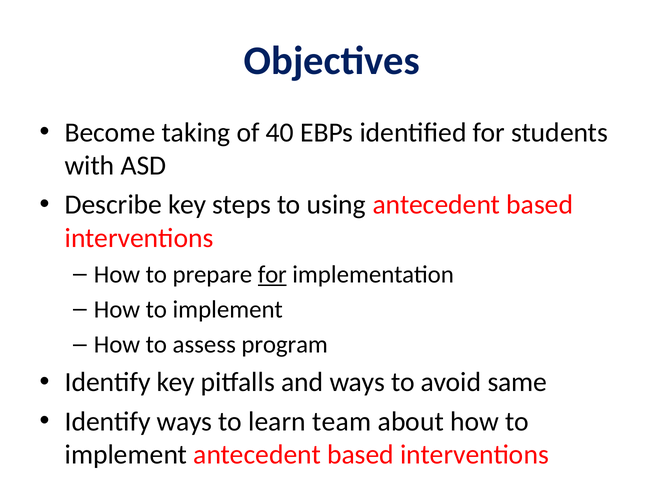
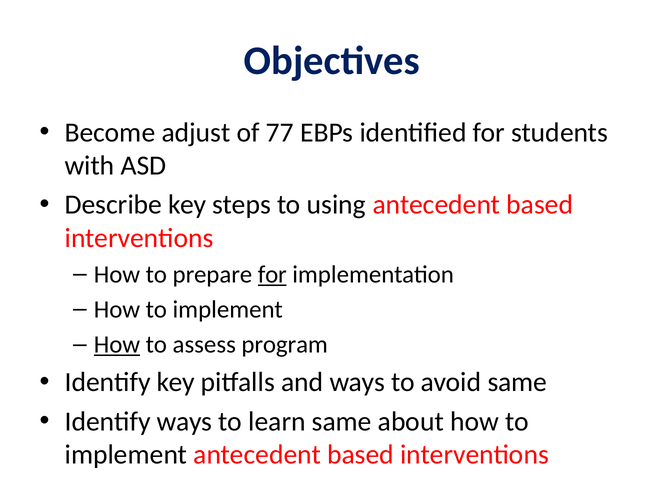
taking: taking -> adjust
40: 40 -> 77
How at (117, 345) underline: none -> present
learn team: team -> same
